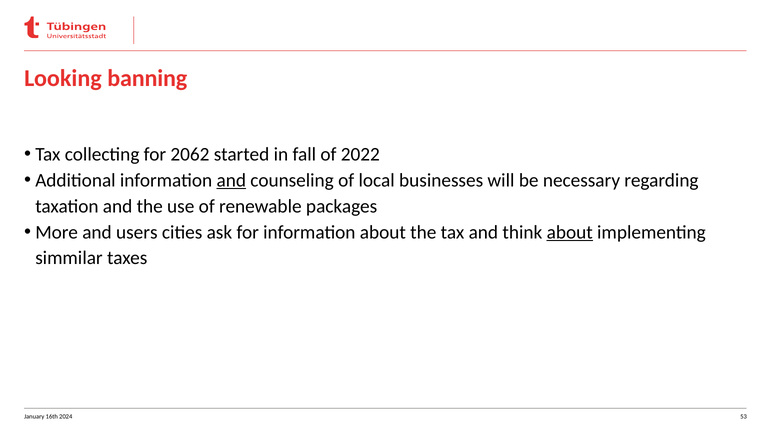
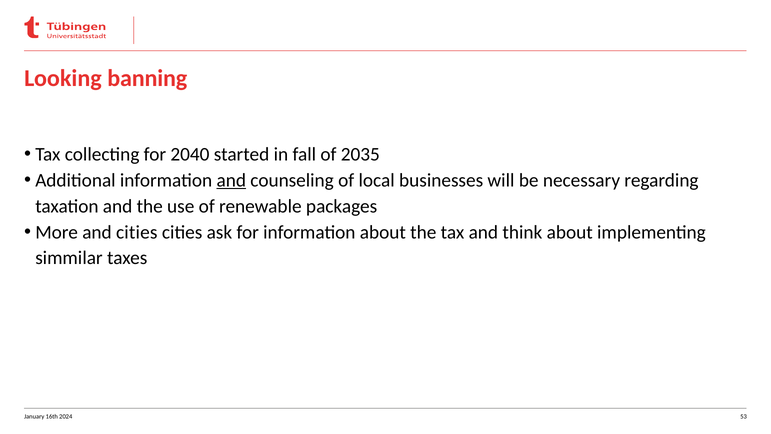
2062: 2062 -> 2040
2022: 2022 -> 2035
and users: users -> cities
about at (570, 232) underline: present -> none
